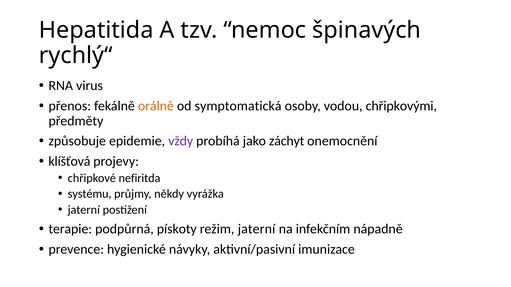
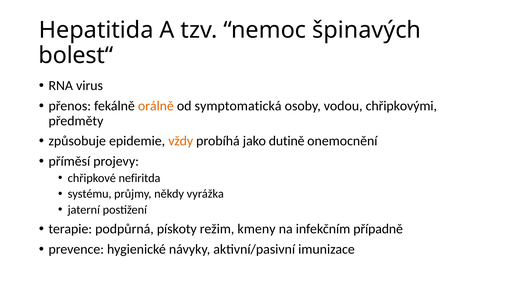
rychlý“: rychlý“ -> bolest“
vždy colour: purple -> orange
záchyt: záchyt -> dutině
klíšťová: klíšťová -> příměsí
režim jaterní: jaterní -> kmeny
nápadně: nápadně -> případně
